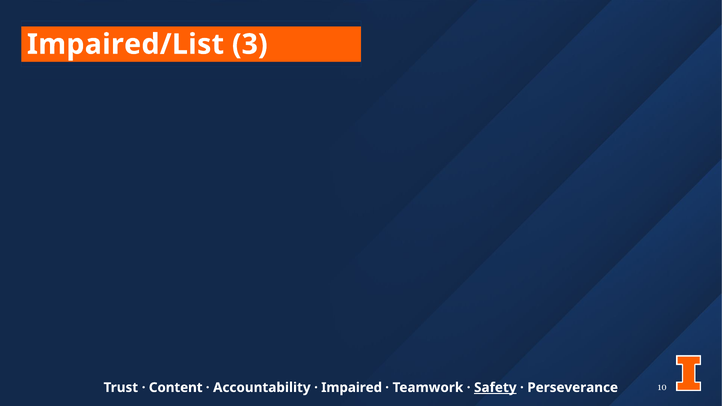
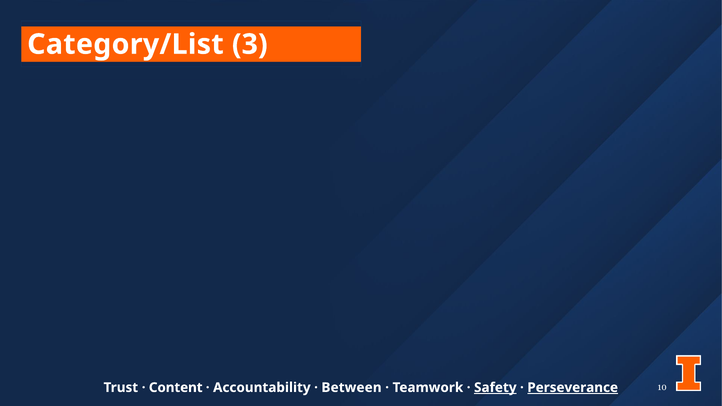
Impaired/List: Impaired/List -> Category/List
Impaired: Impaired -> Between
Perseverance underline: none -> present
